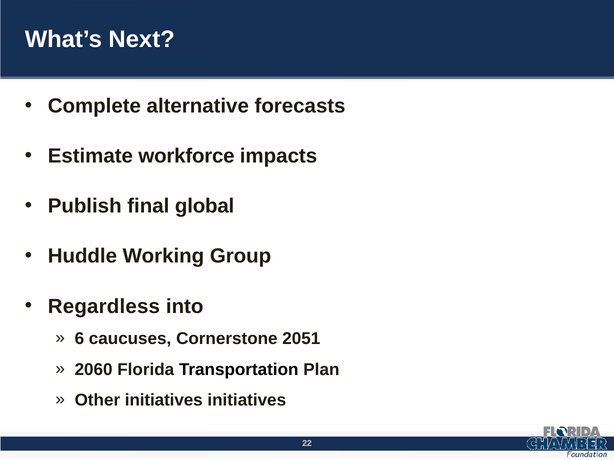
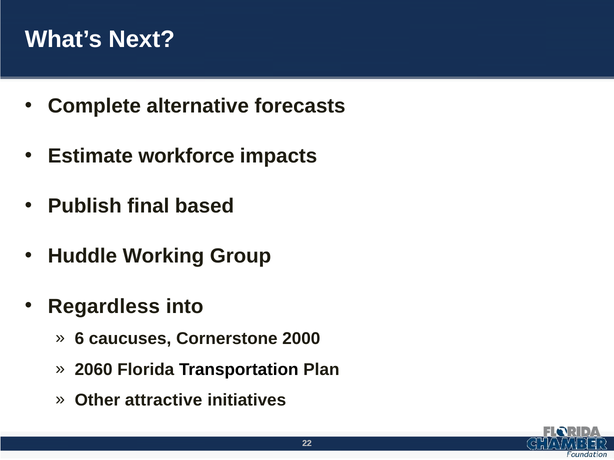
global: global -> based
2051: 2051 -> 2000
Other initiatives: initiatives -> attractive
